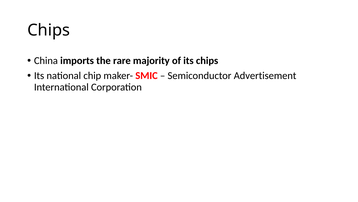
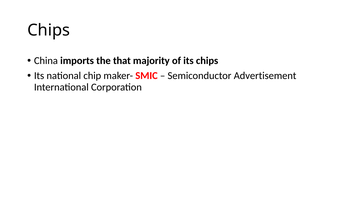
rare: rare -> that
